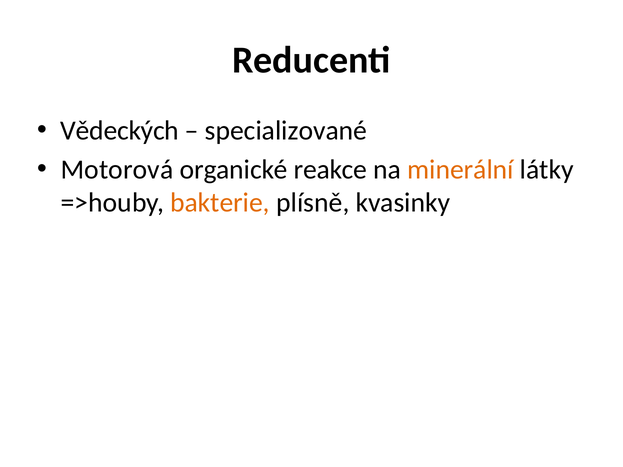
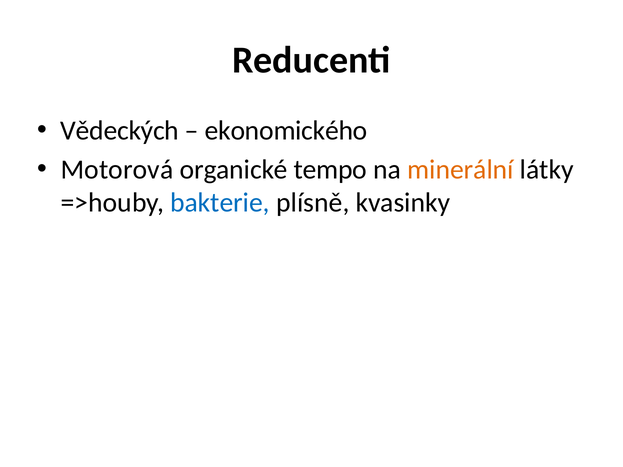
specializované: specializované -> ekonomického
reakce: reakce -> tempo
bakterie colour: orange -> blue
